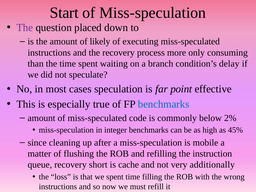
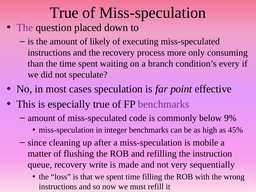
Start at (64, 13): Start -> True
delay: delay -> every
benchmarks at (164, 104) colour: blue -> purple
2%: 2% -> 9%
short: short -> write
cache: cache -> made
additionally: additionally -> sequentially
